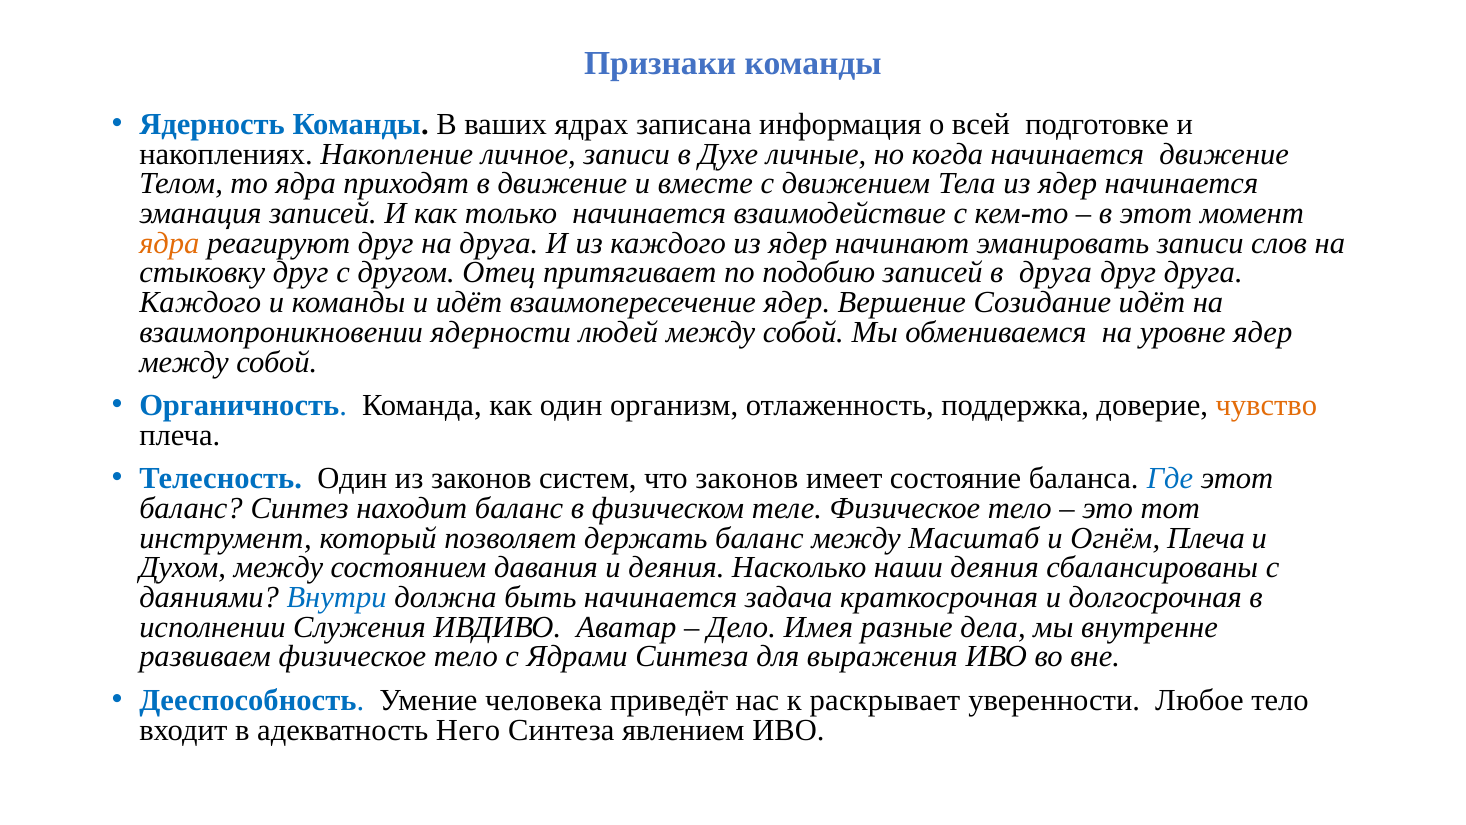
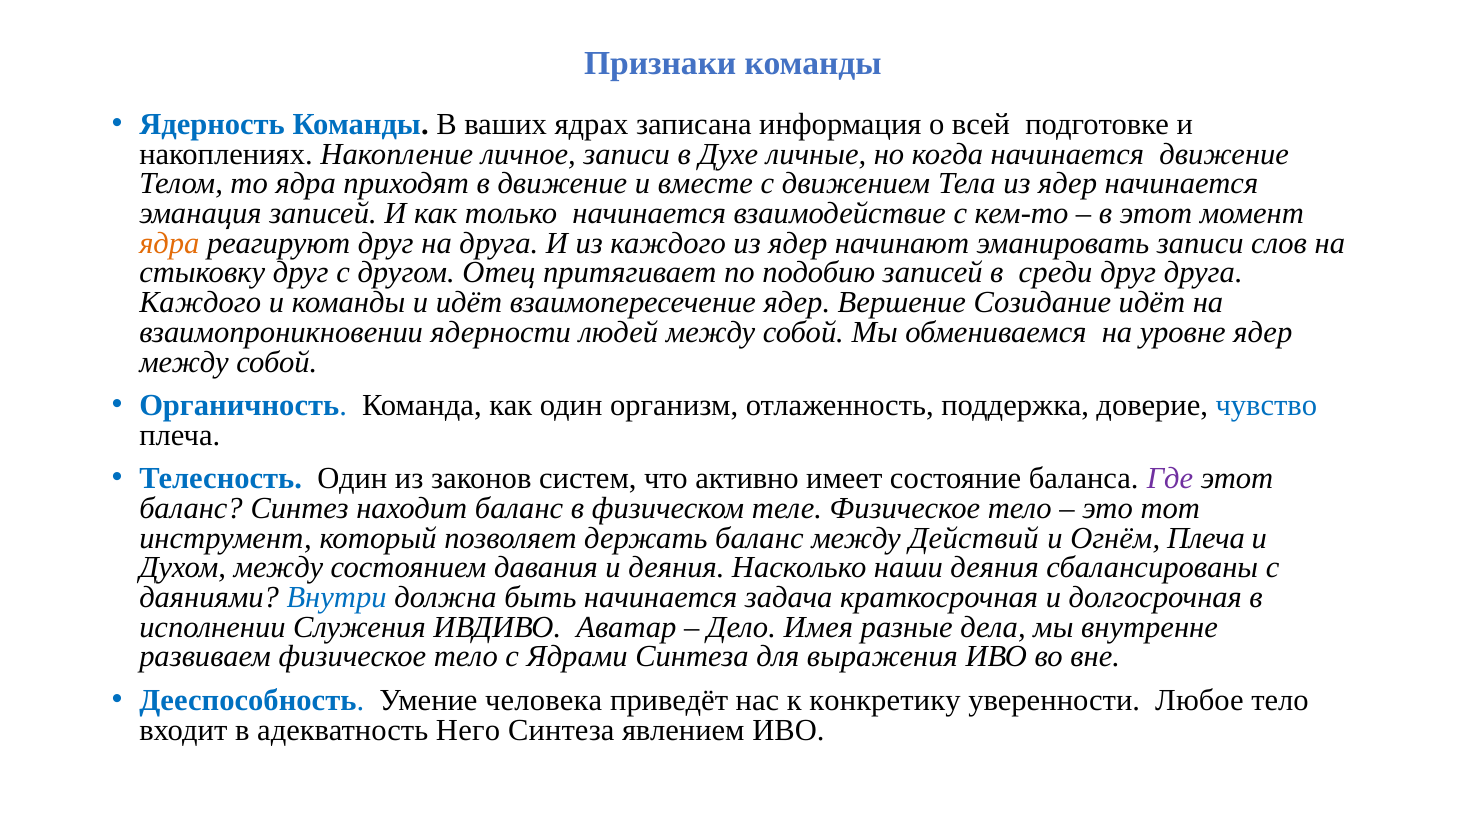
в друга: друга -> среди
чувство colour: orange -> blue
что законов: законов -> активно
Где colour: blue -> purple
Масштаб: Масштаб -> Действий
раскрывает: раскрывает -> конкретику
